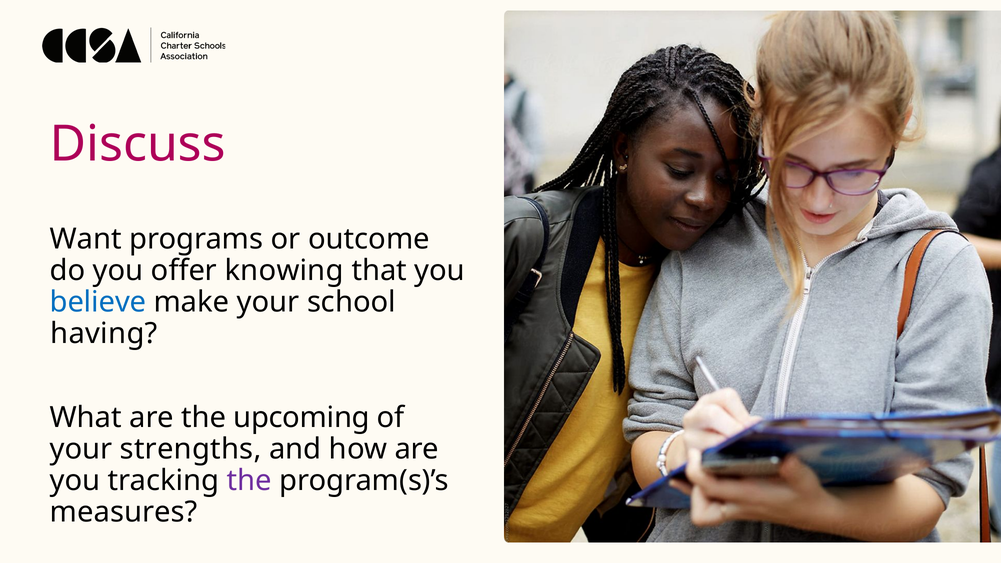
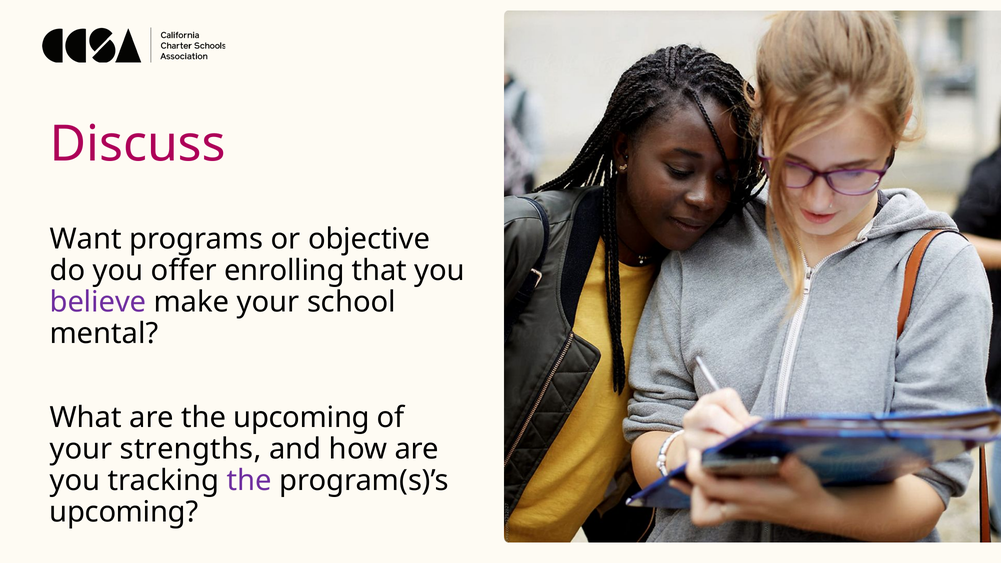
outcome: outcome -> objective
knowing: knowing -> enrolling
believe colour: blue -> purple
having: having -> mental
measures at (124, 512): measures -> upcoming
